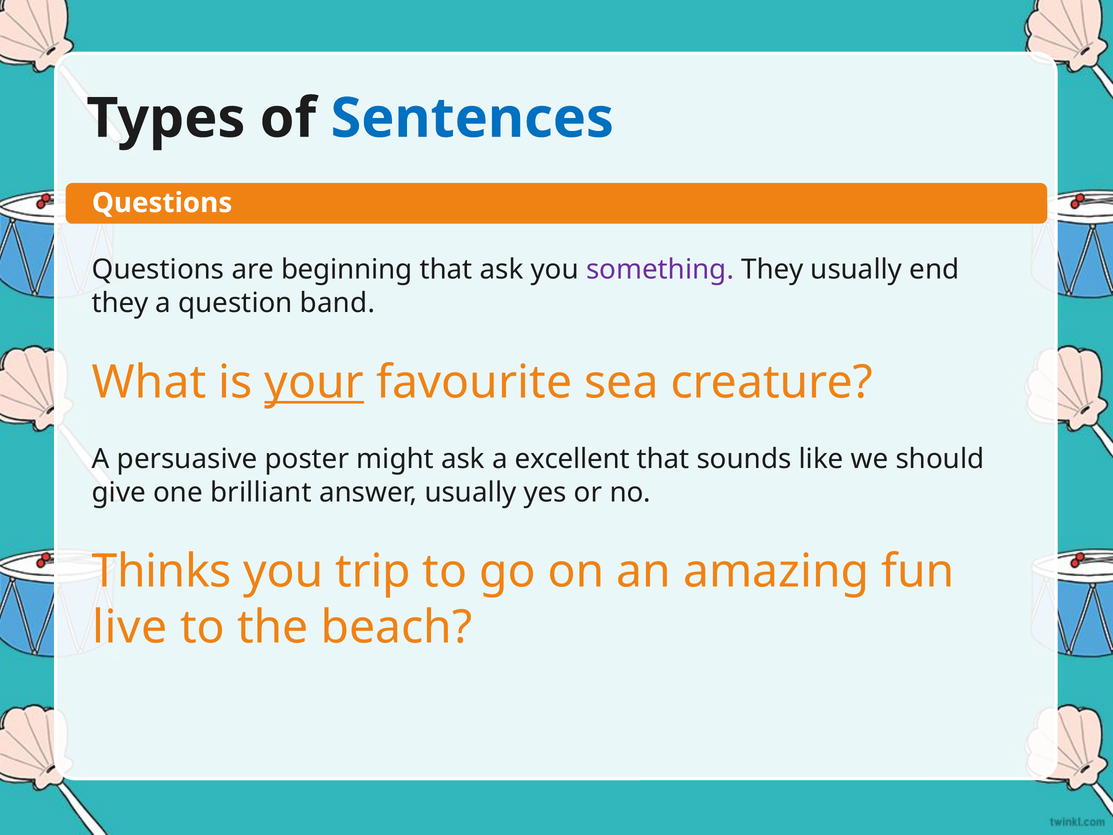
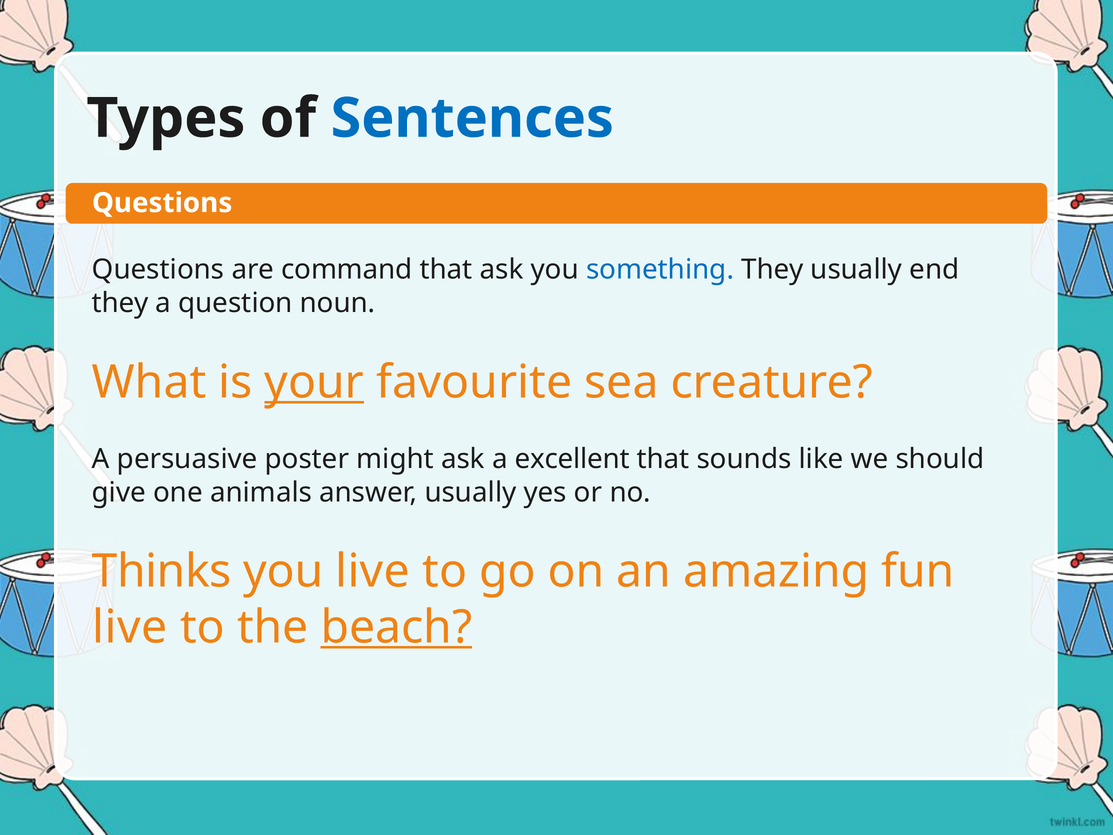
beginning: beginning -> command
something colour: purple -> blue
band: band -> noun
brilliant: brilliant -> animals
you trip: trip -> live
beach underline: none -> present
